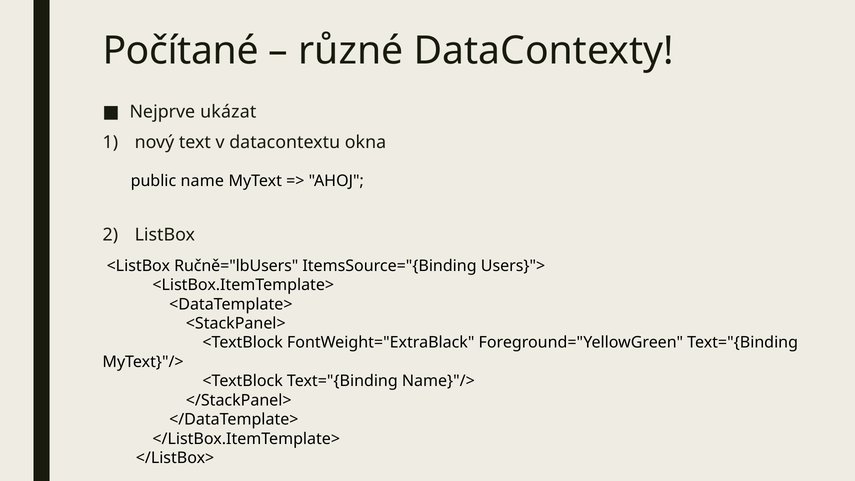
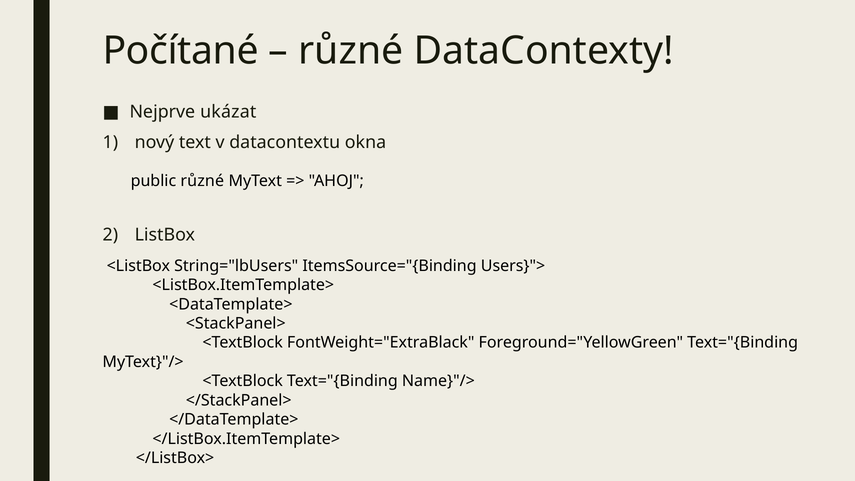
public name: name -> různé
Ručně="lbUsers: Ručně="lbUsers -> String="lbUsers
